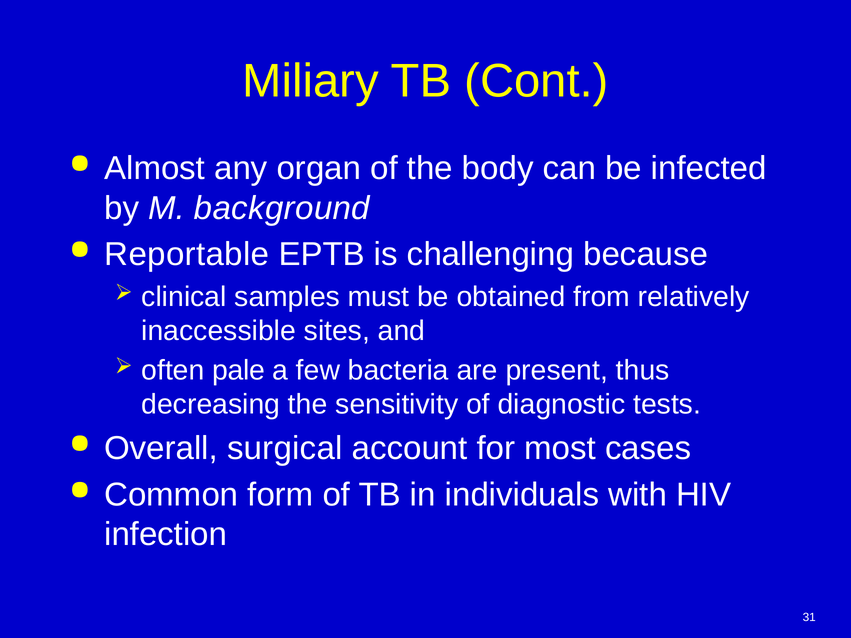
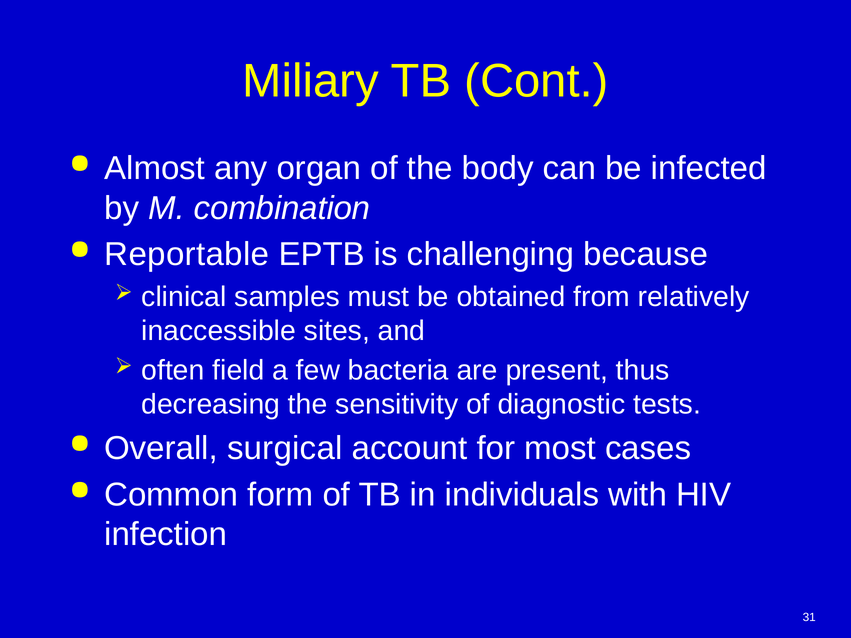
background: background -> combination
pale: pale -> field
